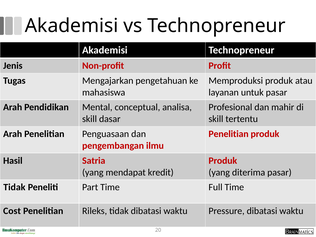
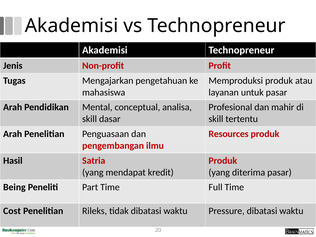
Penelitian at (229, 134): Penelitian -> Resources
Tidak at (14, 187): Tidak -> Being
